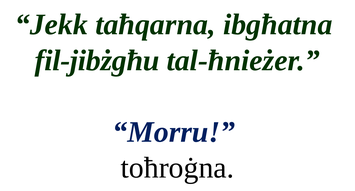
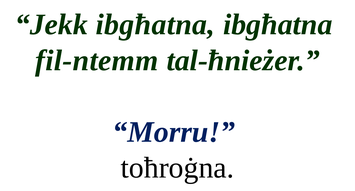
Jekk taħqarna: taħqarna -> ibgħatna
fil-jibżgħu: fil-jibżgħu -> fil-ntemm
